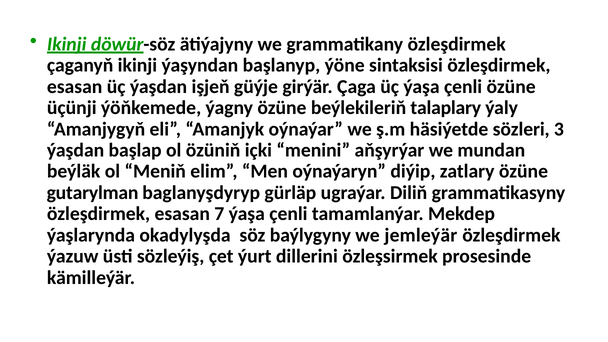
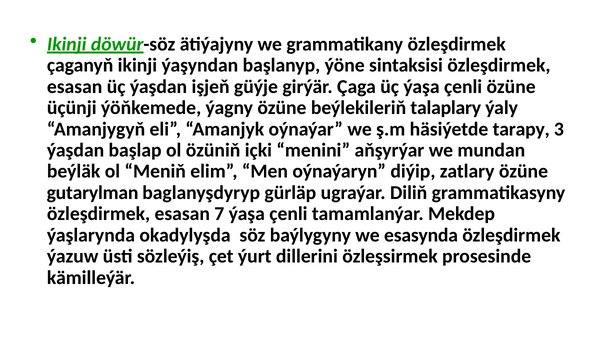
sözleri: sözleri -> tarapy
jemleýär: jemleýär -> esasynda
